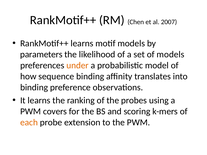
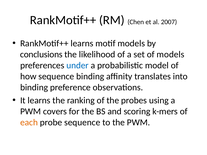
parameters: parameters -> conclusions
under colour: orange -> blue
probe extension: extension -> sequence
